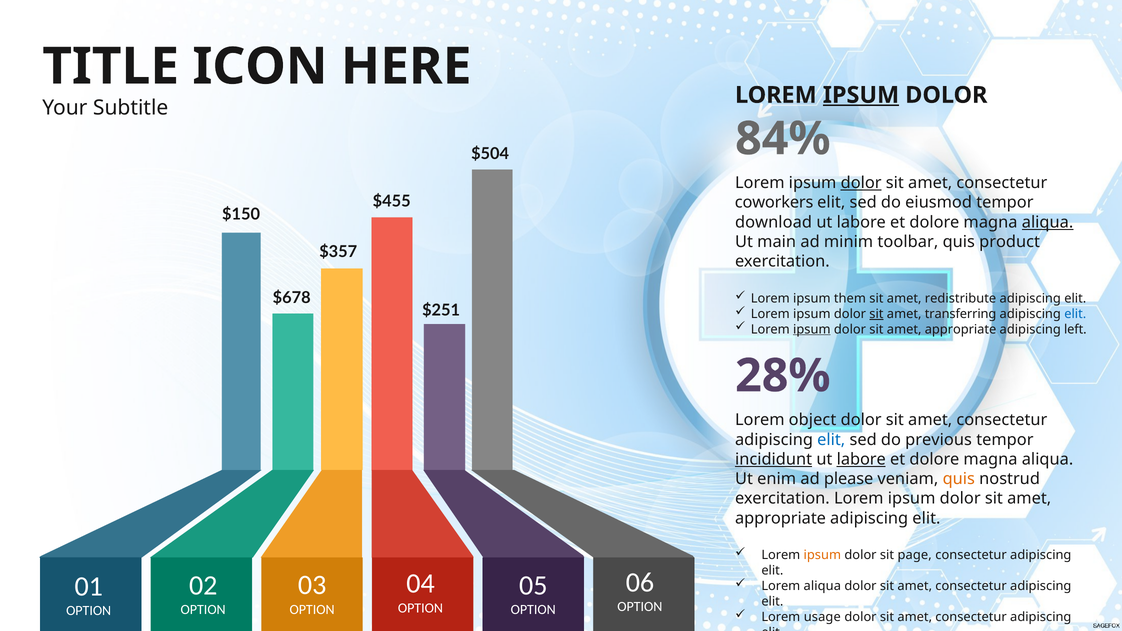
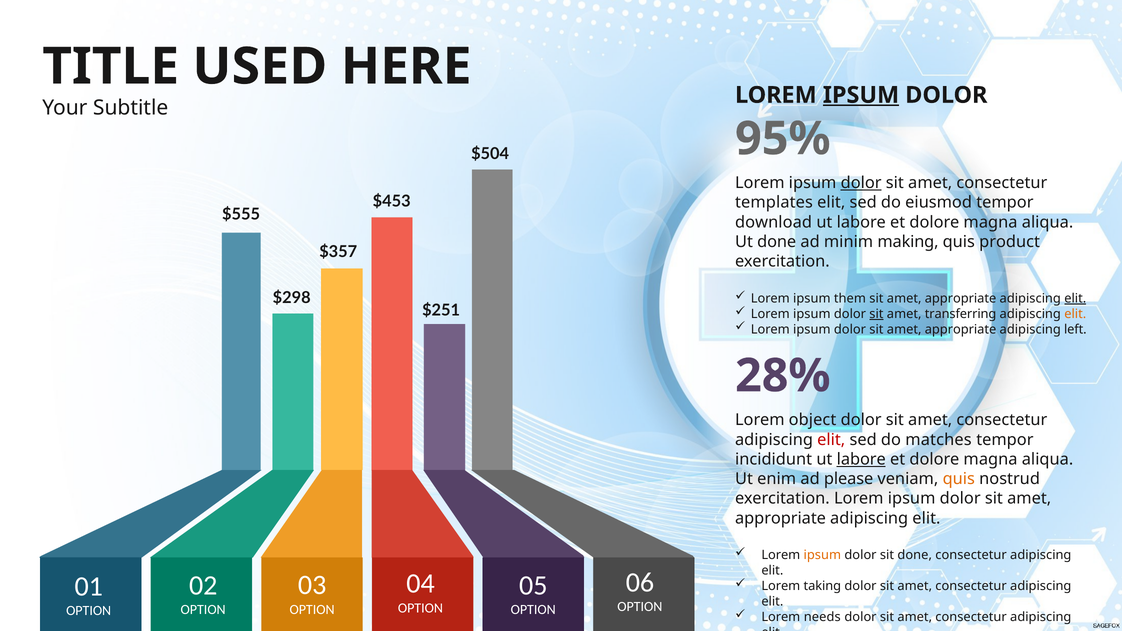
ICON: ICON -> USED
84%: 84% -> 95%
$455: $455 -> $453
coworkers: coworkers -> templates
$150: $150 -> $555
aliqua at (1048, 222) underline: present -> none
Ut main: main -> done
toolbar: toolbar -> making
$678: $678 -> $298
redistribute at (961, 298): redistribute -> appropriate
elit at (1075, 298) underline: none -> present
elit at (1075, 314) colour: blue -> orange
ipsum at (812, 329) underline: present -> none
elit at (831, 440) colour: blue -> red
previous: previous -> matches
incididunt underline: present -> none
sit page: page -> done
Lorem aliqua: aliqua -> taking
usage: usage -> needs
